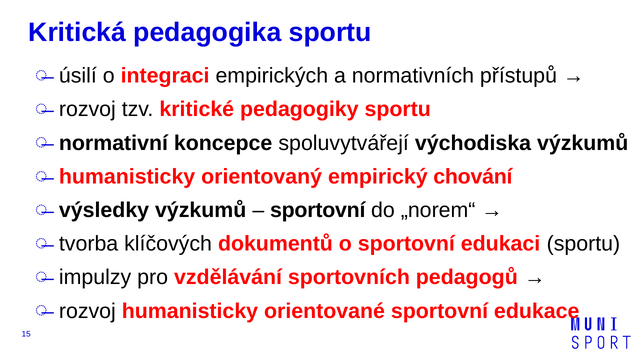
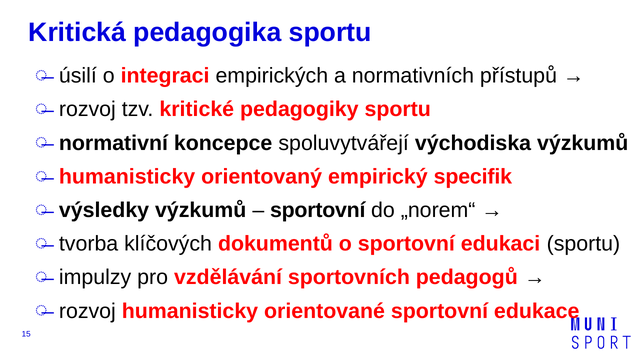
chování: chování -> specifik
